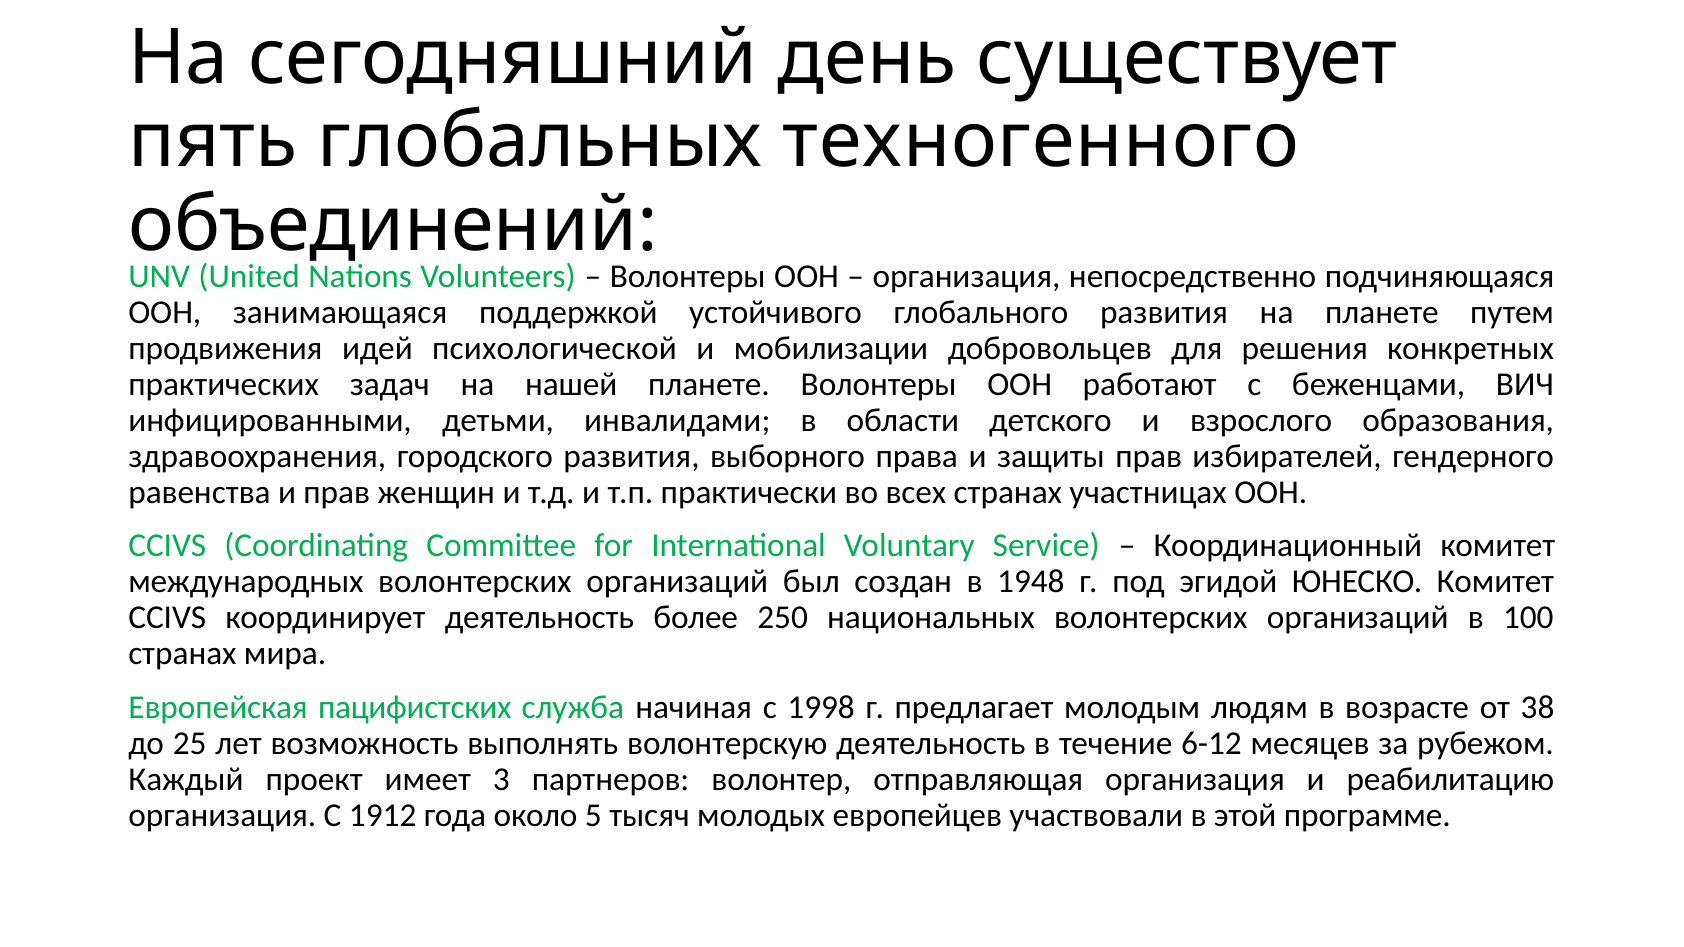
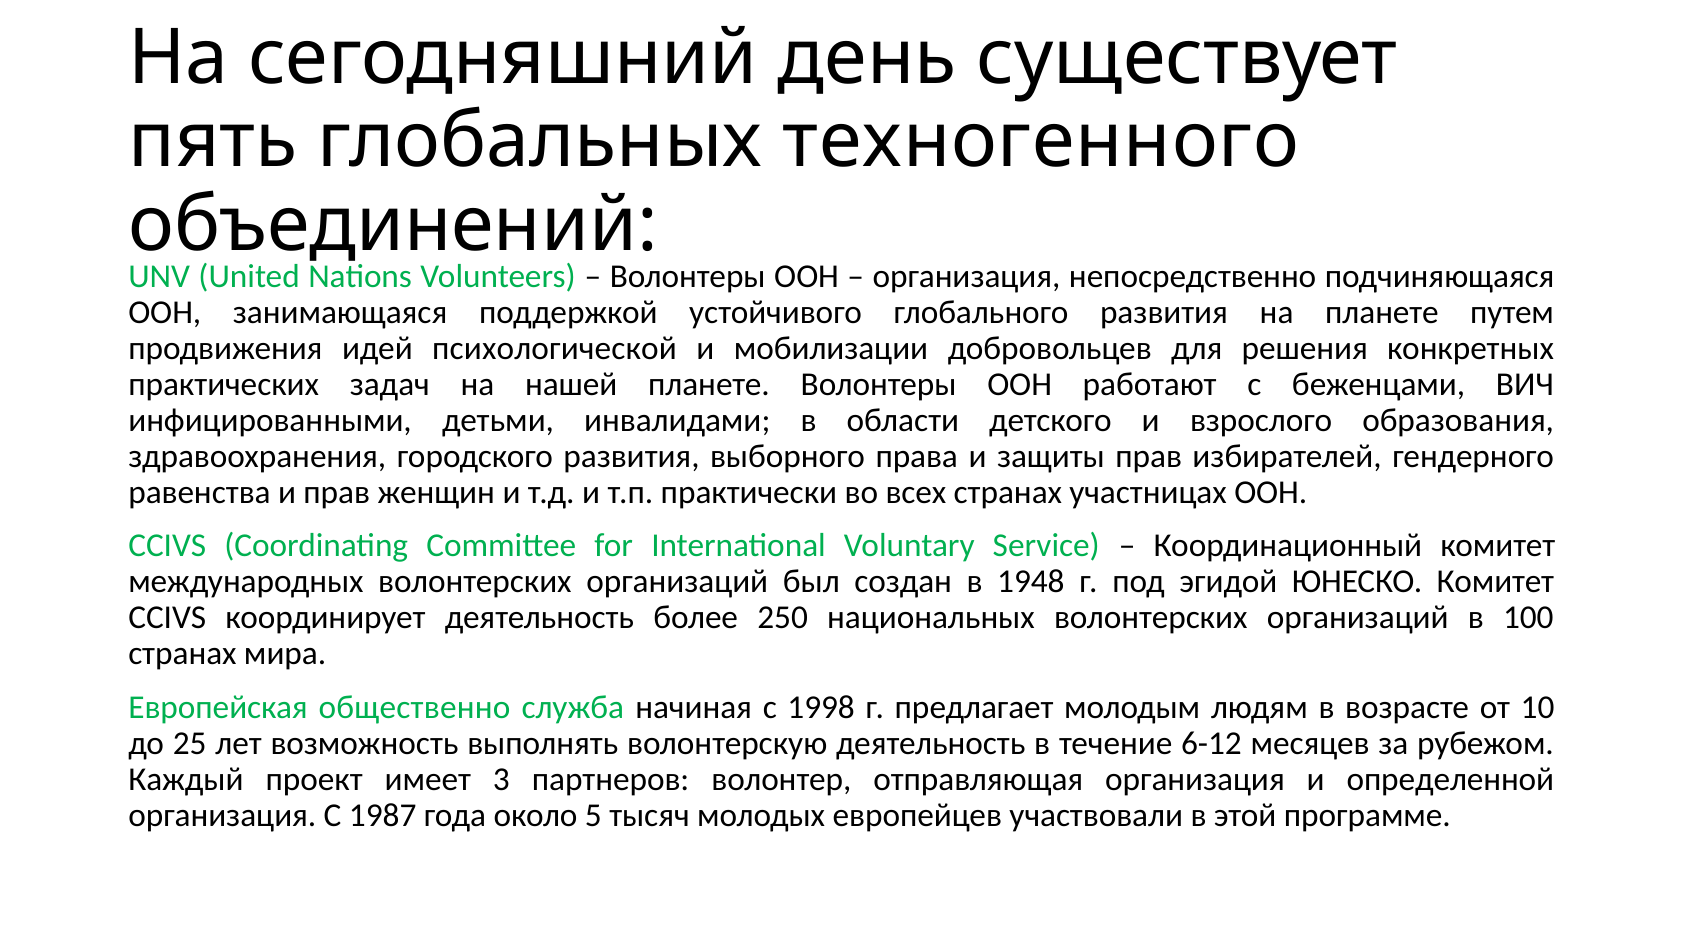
пацифистских: пацифистских -> общественно
38: 38 -> 10
реабилитацию: реабилитацию -> определенной
1912: 1912 -> 1987
